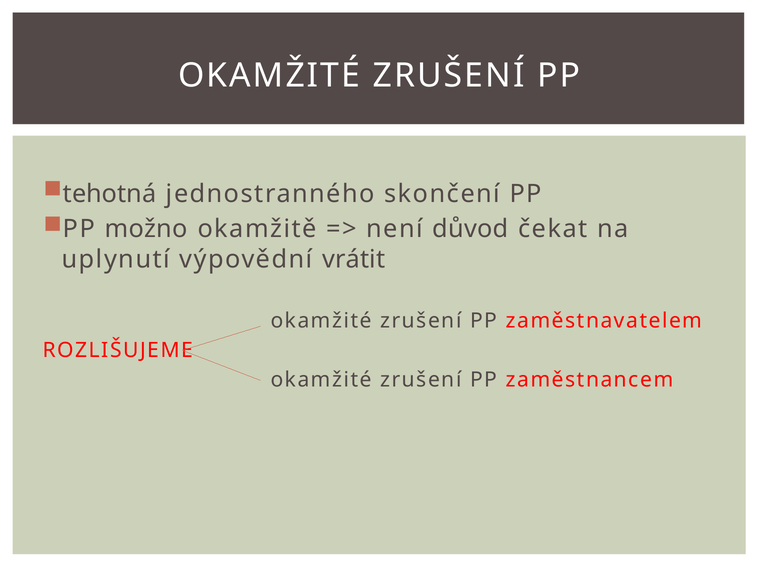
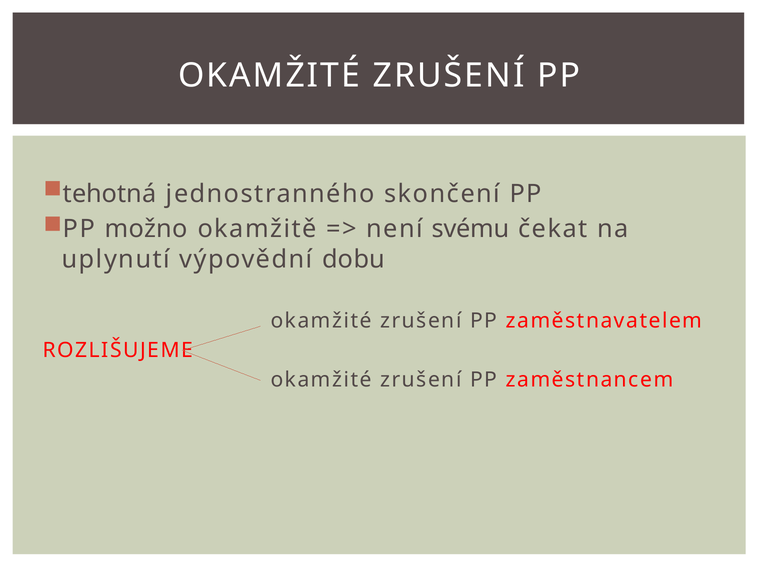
důvod: důvod -> svému
vrátit: vrátit -> dobu
